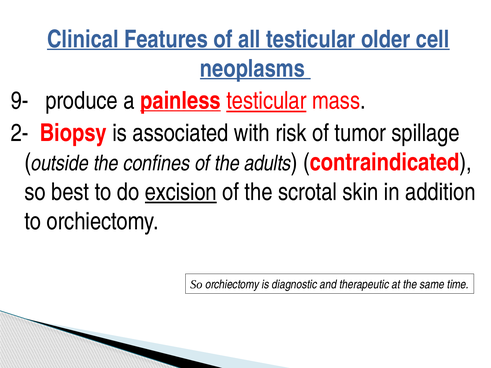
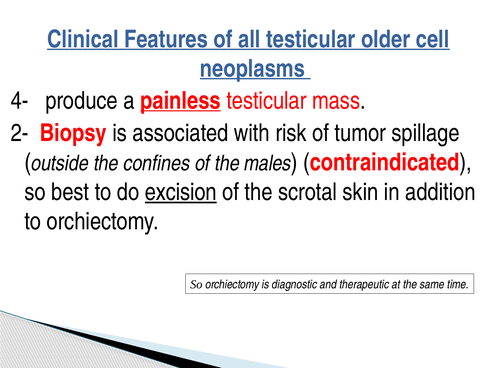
9-: 9- -> 4-
testicular at (266, 101) underline: present -> none
adults: adults -> males
